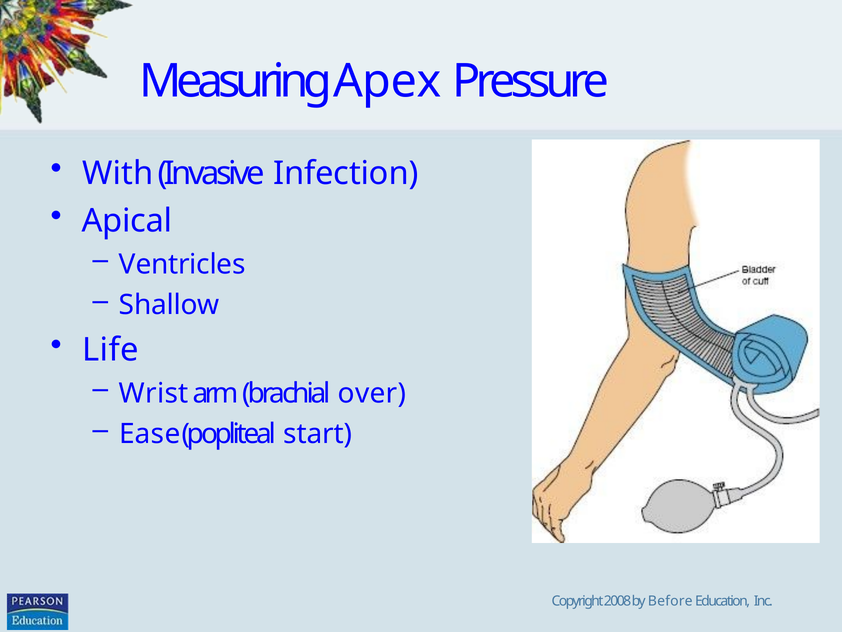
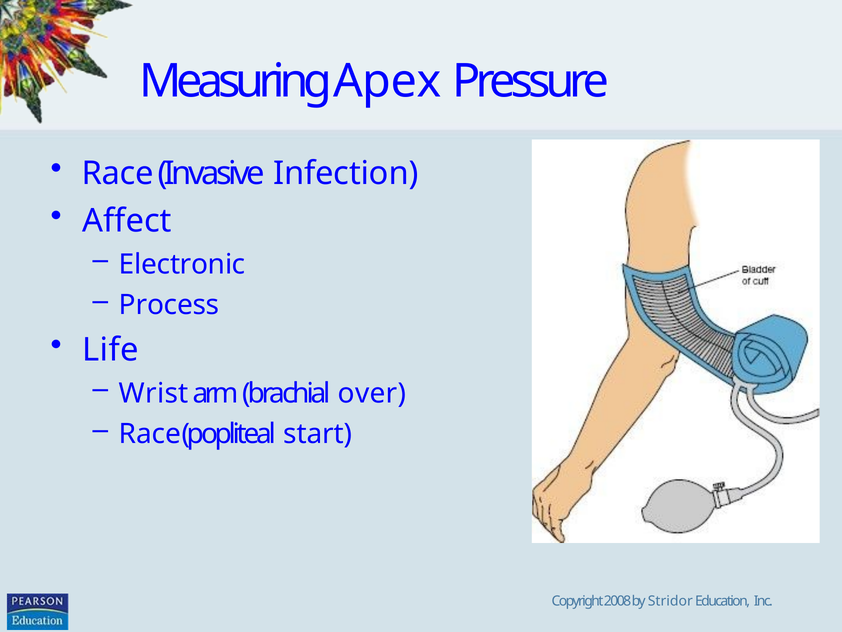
With at (118, 173): With -> Race
Apical: Apical -> Affect
Ventricles: Ventricles -> Electronic
Shallow: Shallow -> Process
Ease at (150, 434): Ease -> Race
Before: Before -> Stridor
